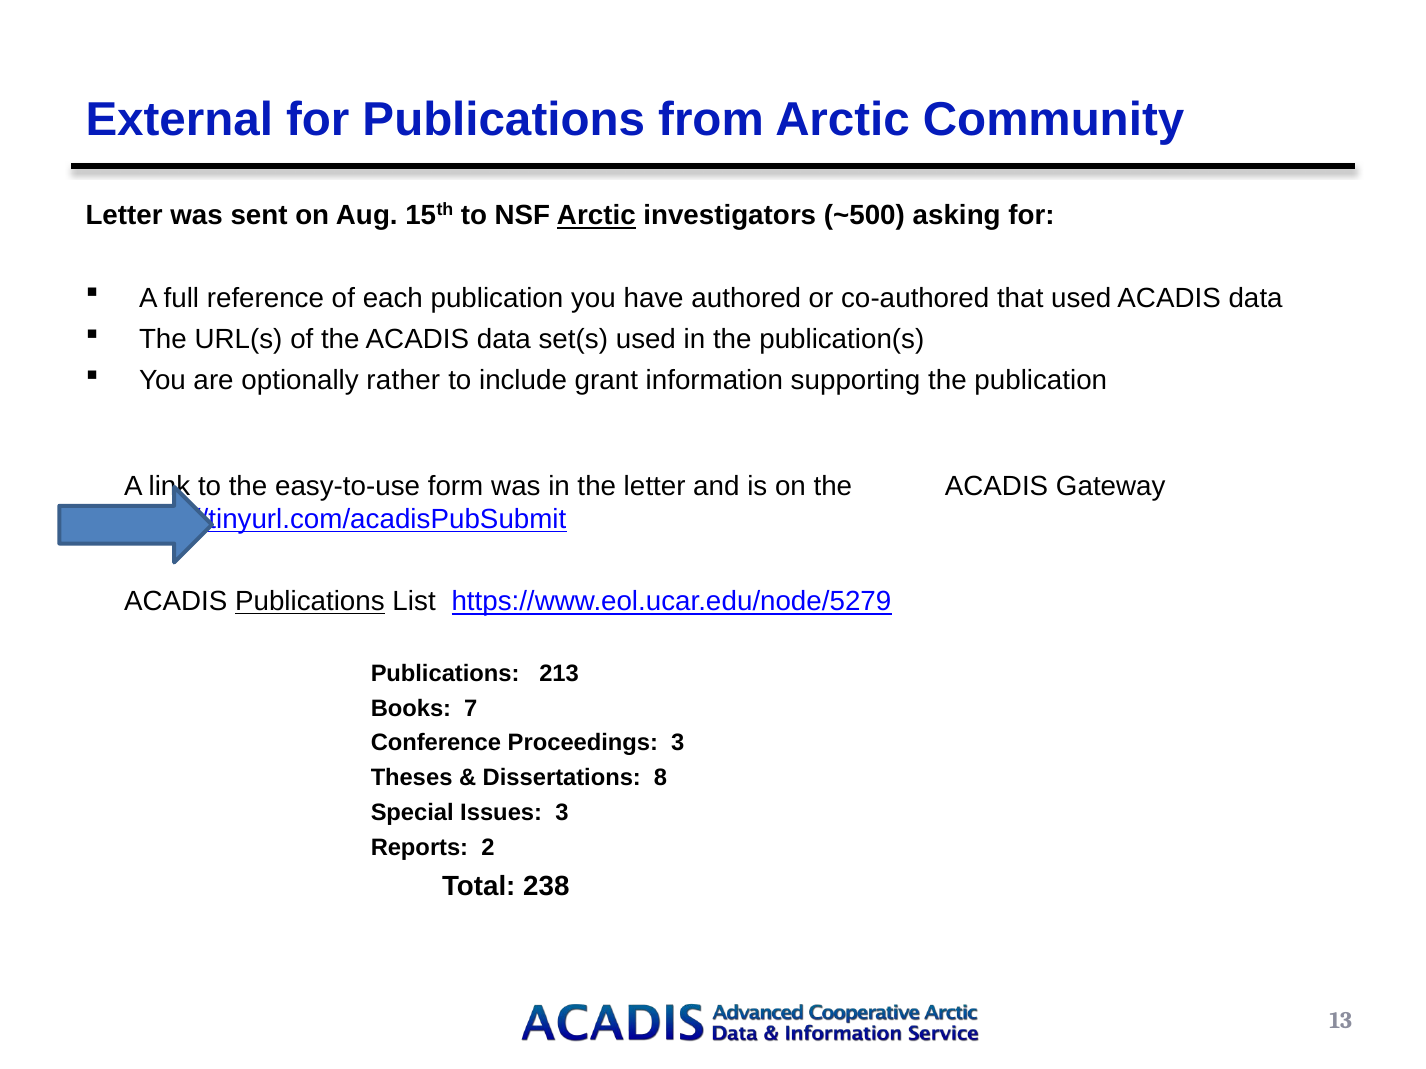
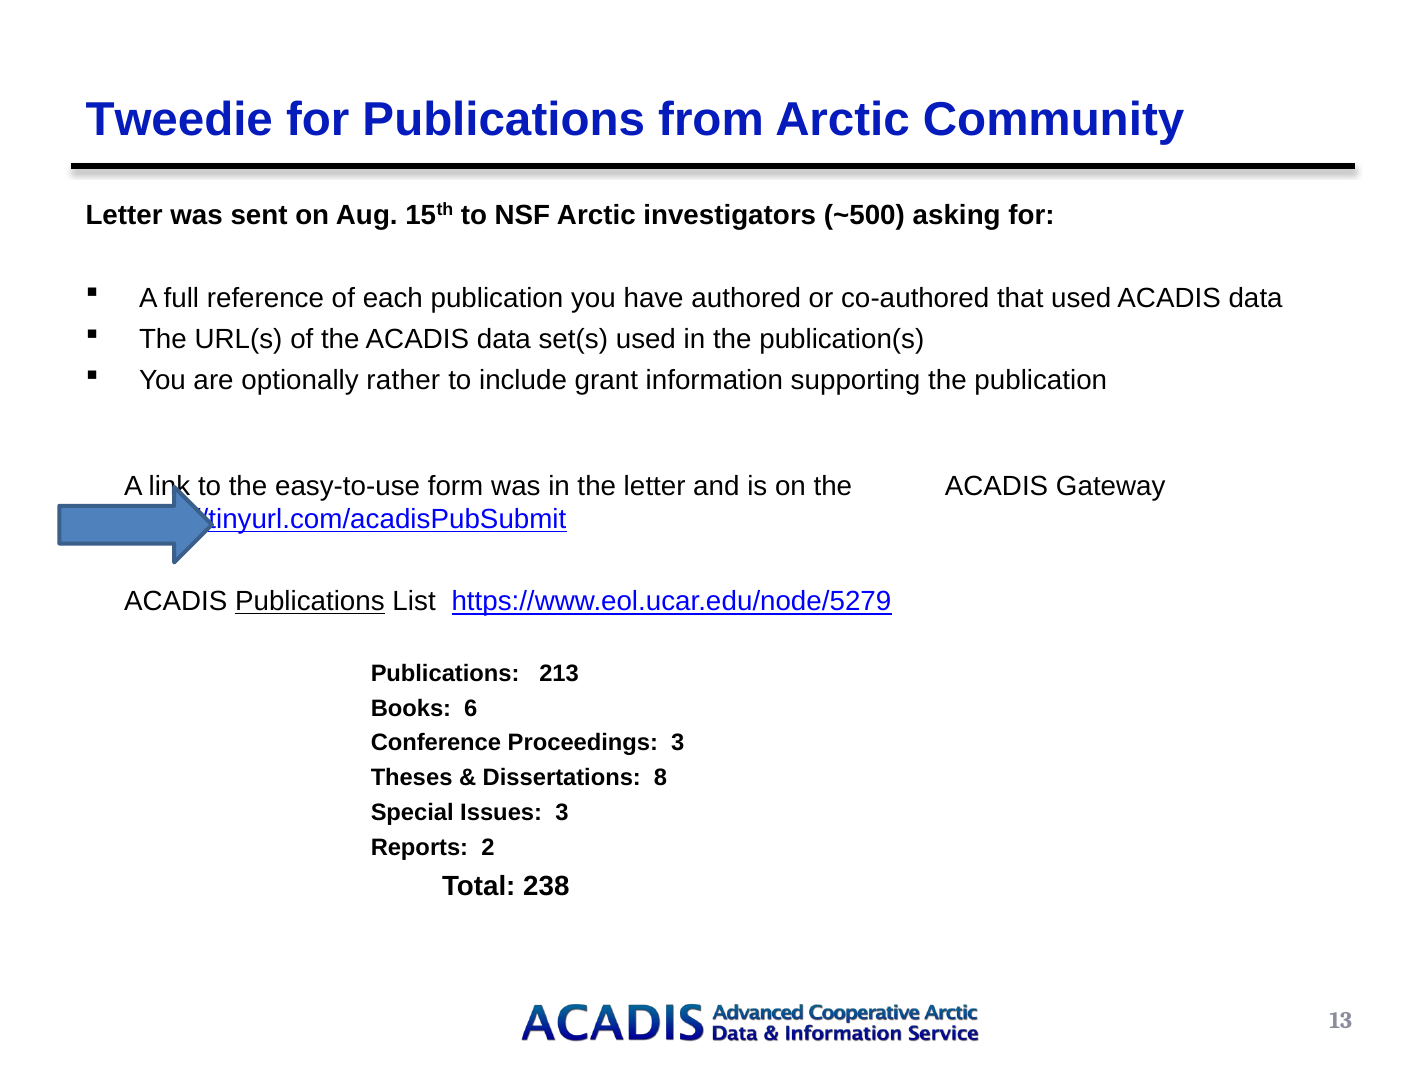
External: External -> Tweedie
Arctic at (596, 216) underline: present -> none
7: 7 -> 6
